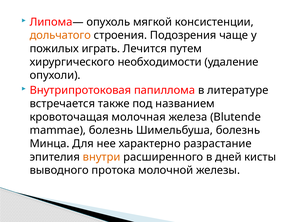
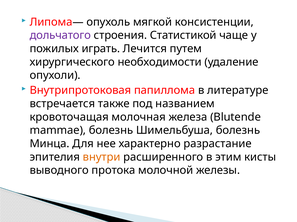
дольчатого colour: orange -> purple
Подозрения: Подозрения -> Статистикой
дней: дней -> этим
